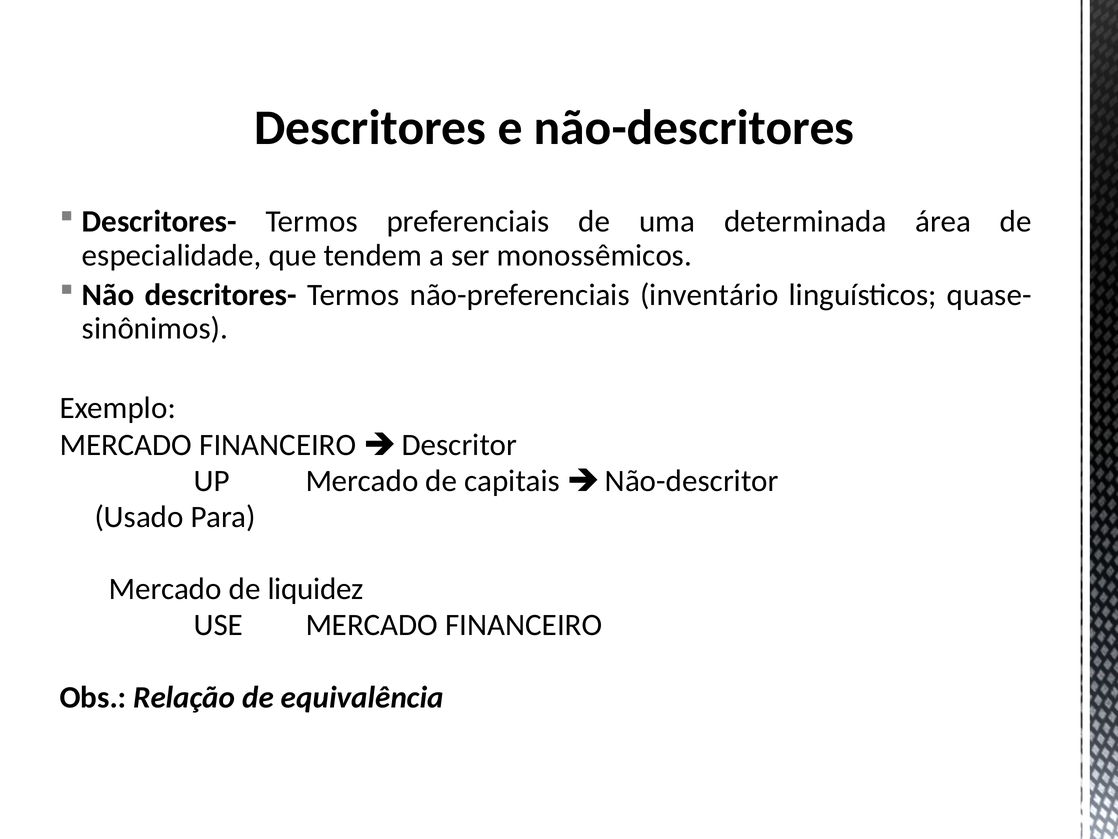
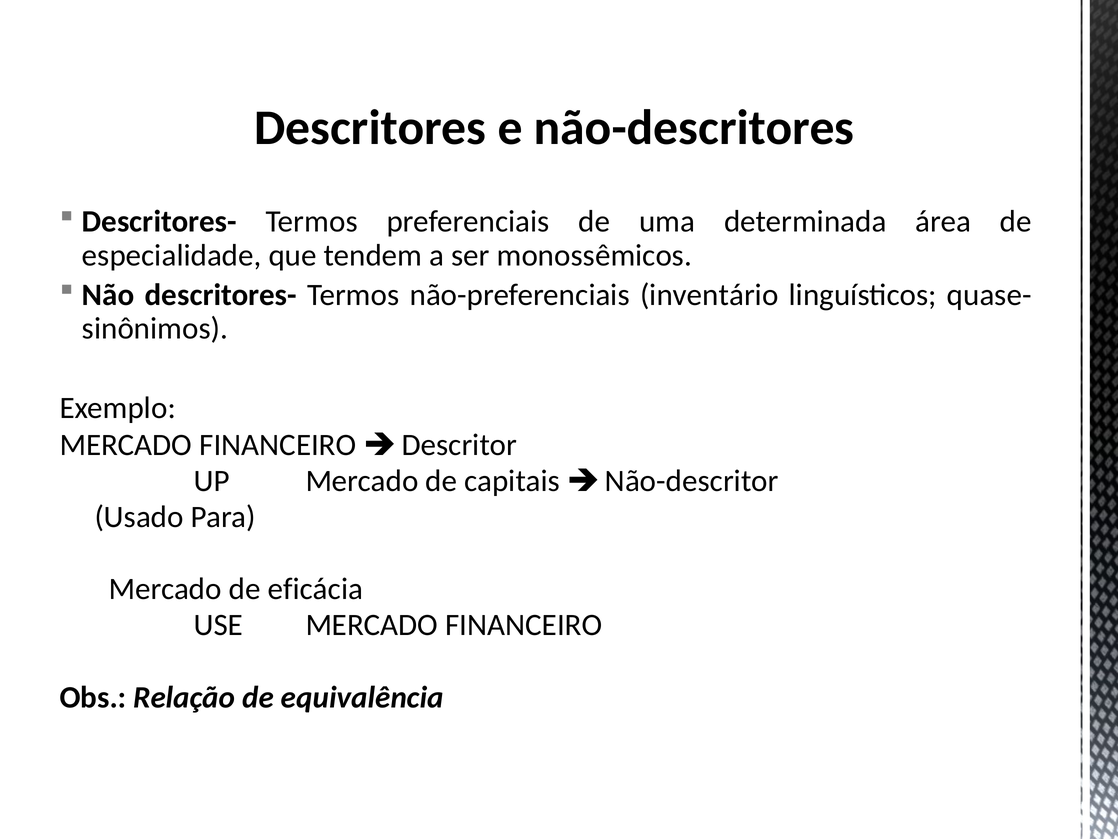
liquidez: liquidez -> eficácia
